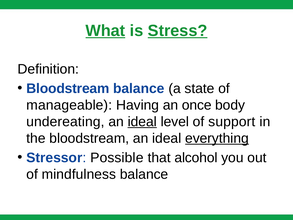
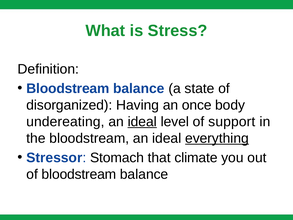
What underline: present -> none
Stress underline: present -> none
manageable: manageable -> disorganized
Possible: Possible -> Stomach
alcohol: alcohol -> climate
of mindfulness: mindfulness -> bloodstream
